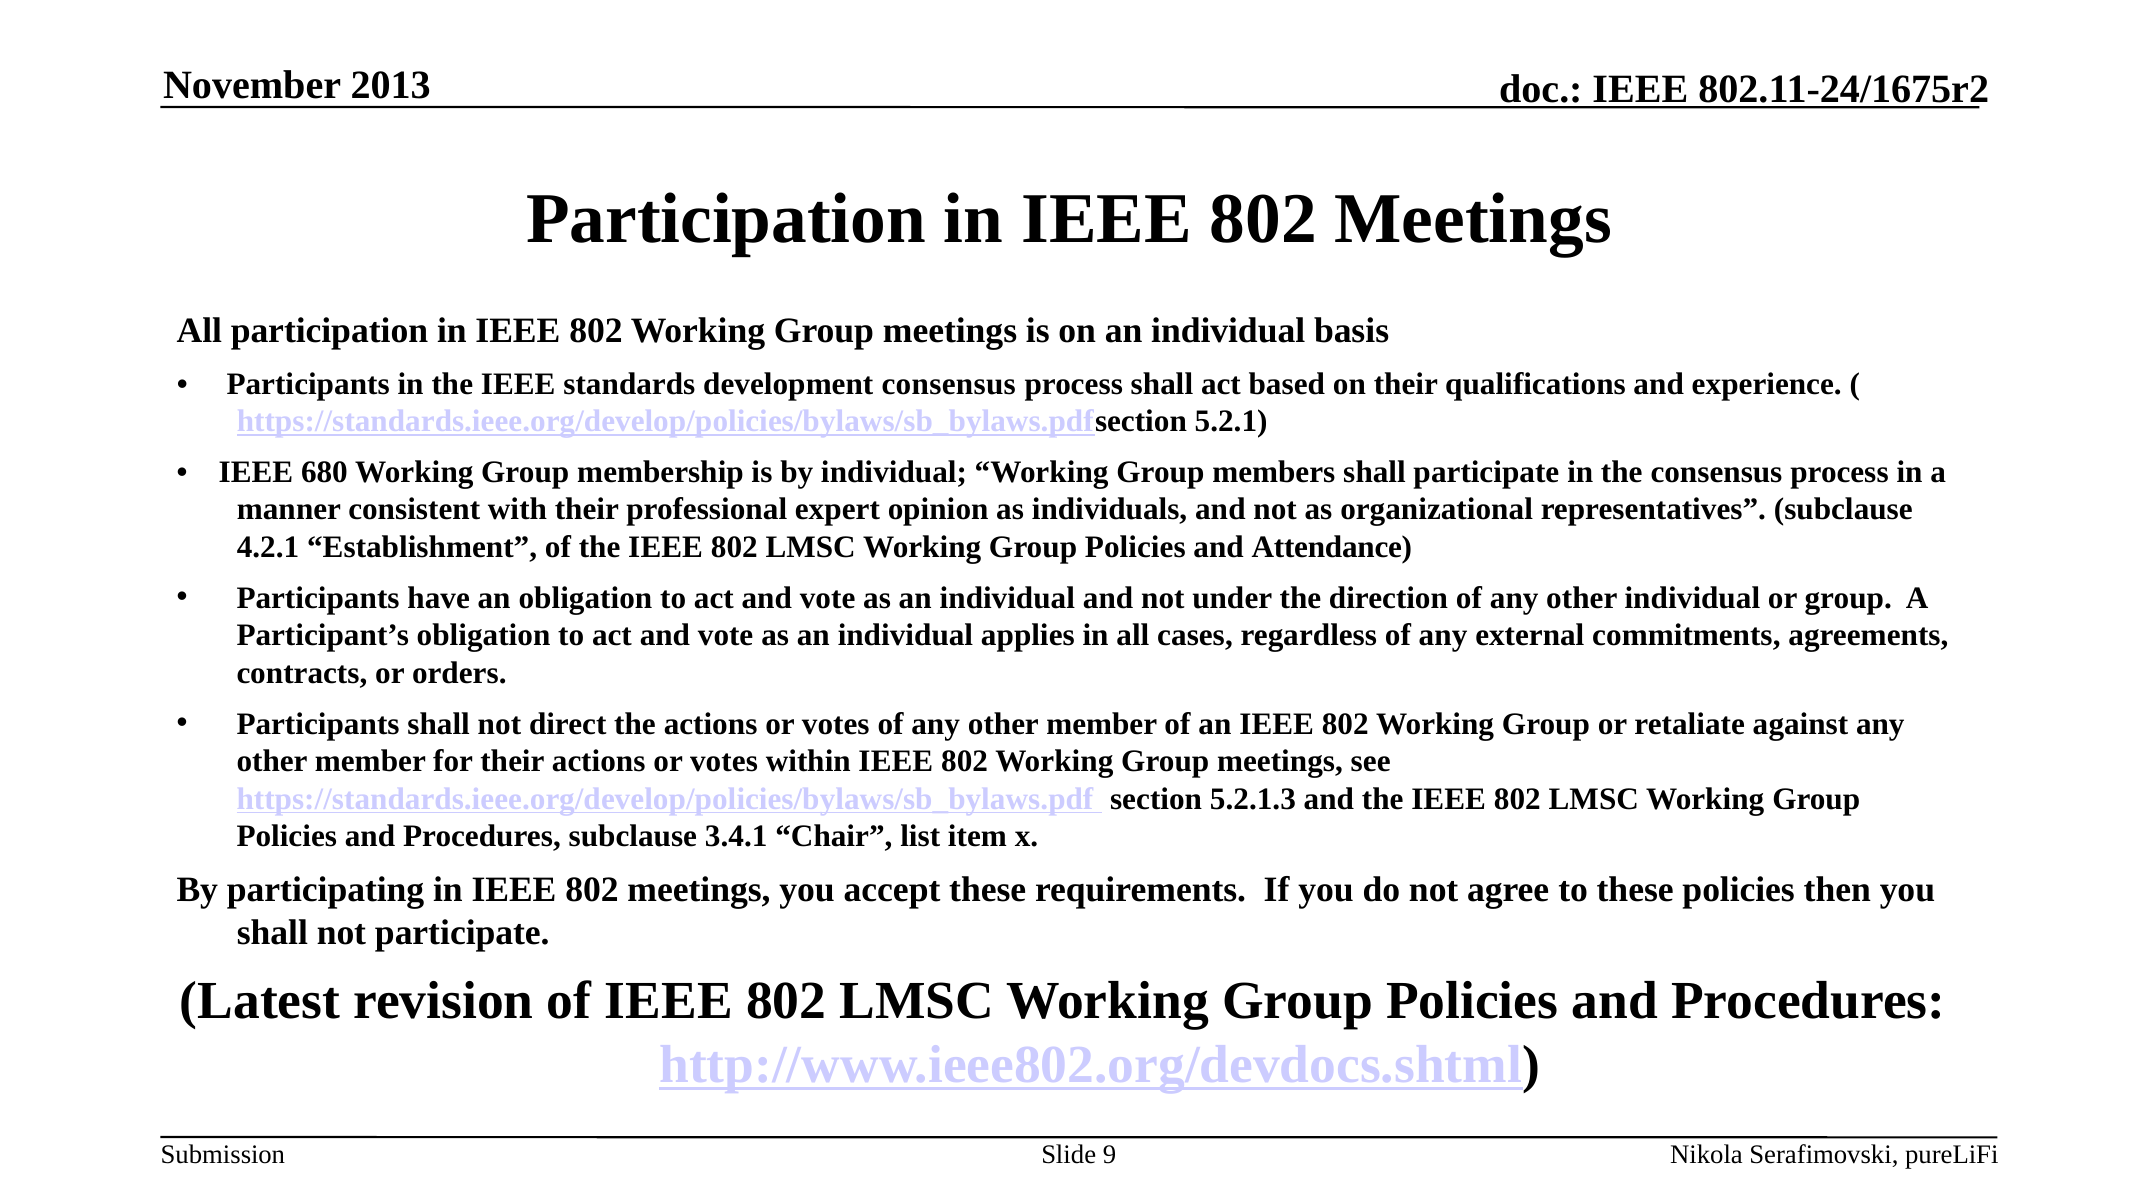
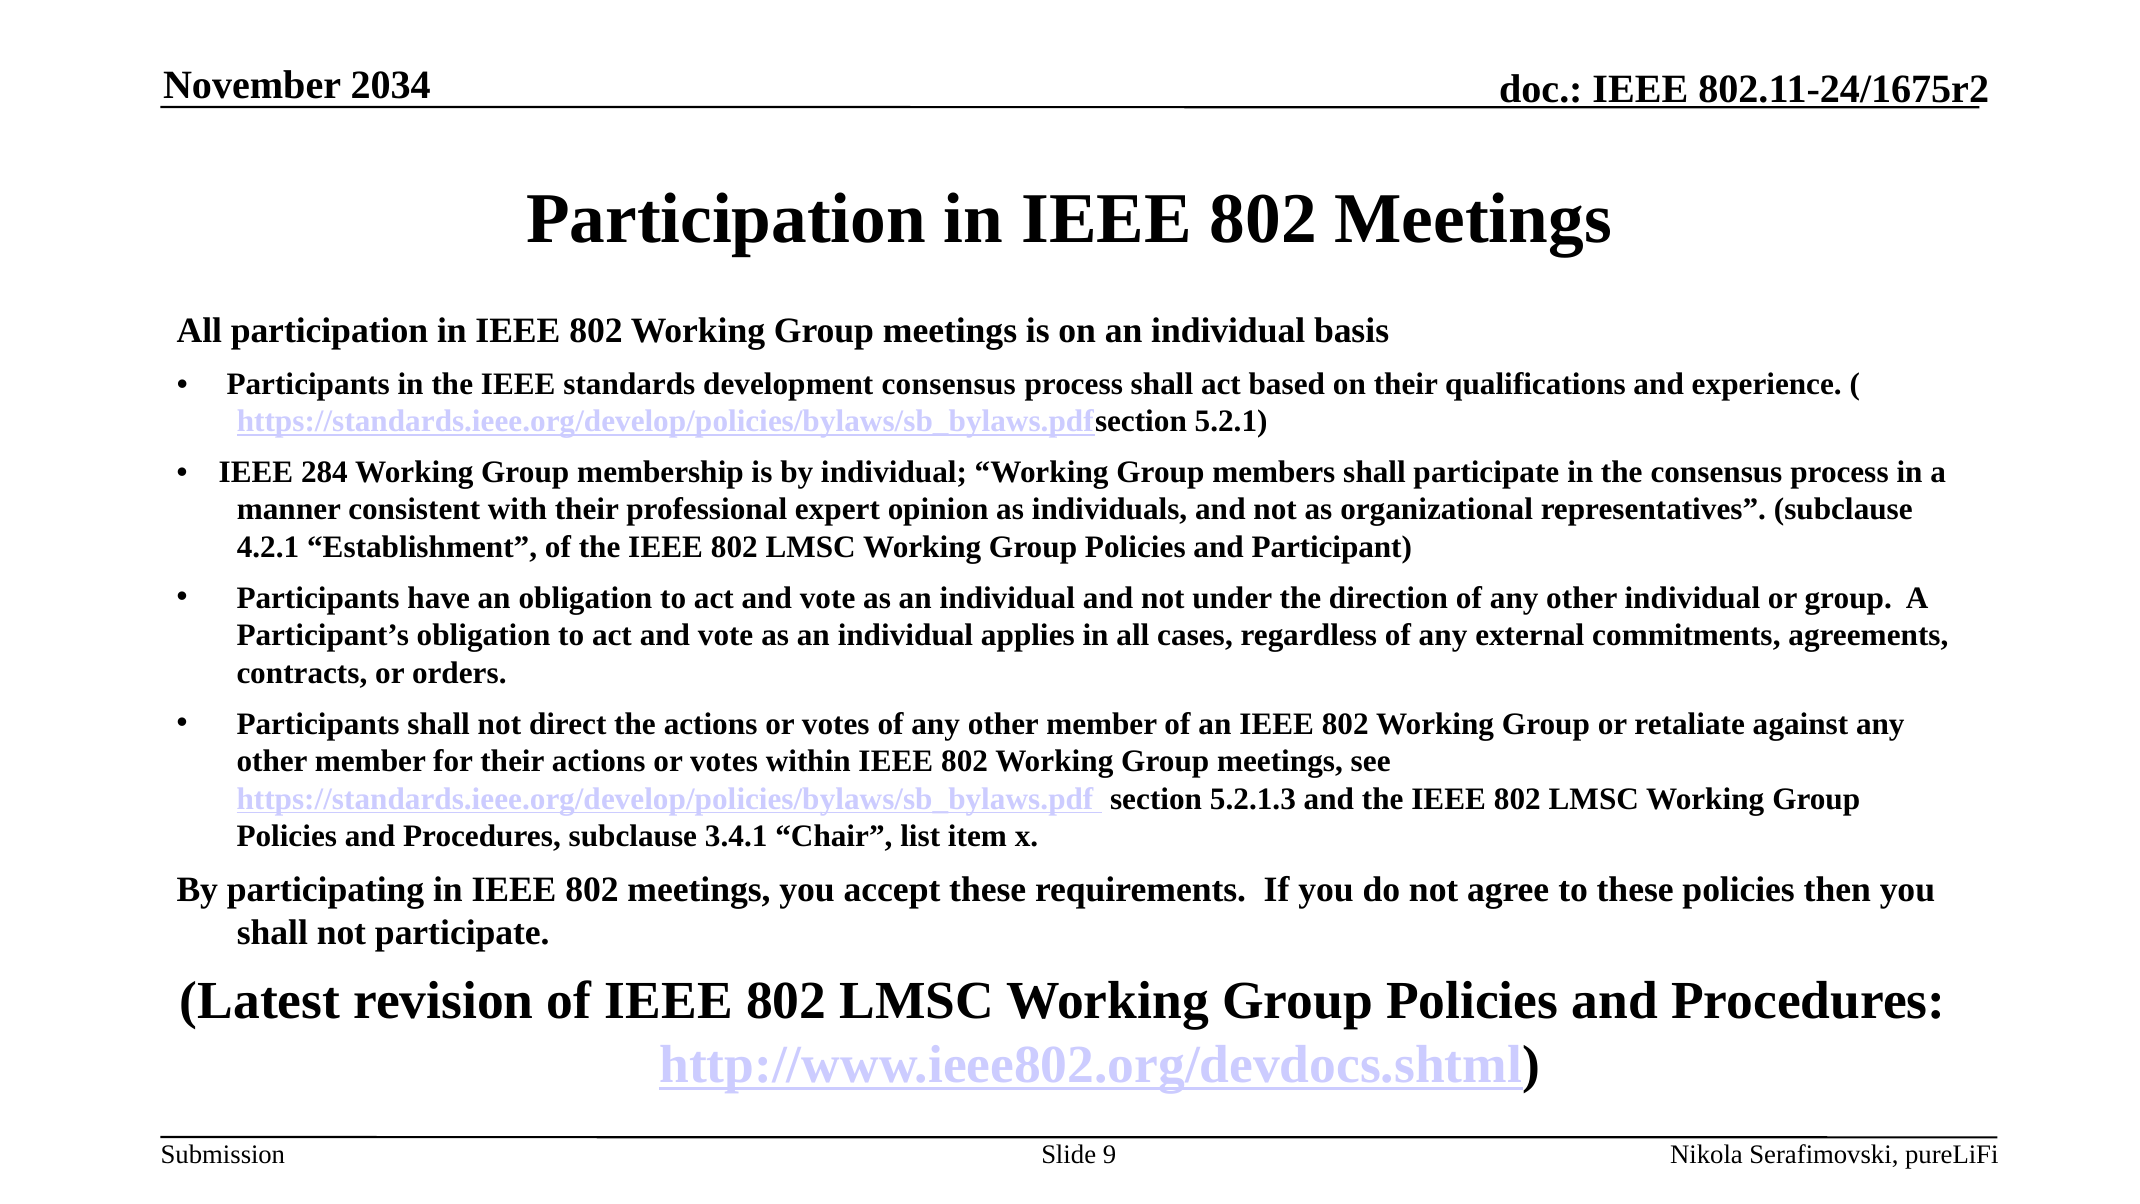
2013: 2013 -> 2034
680: 680 -> 284
Attendance: Attendance -> Participant
